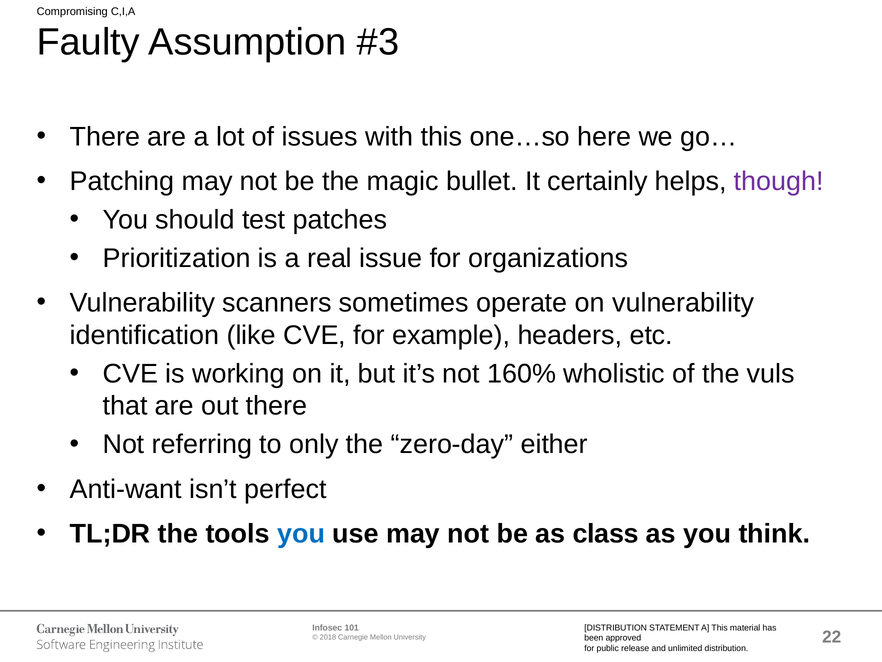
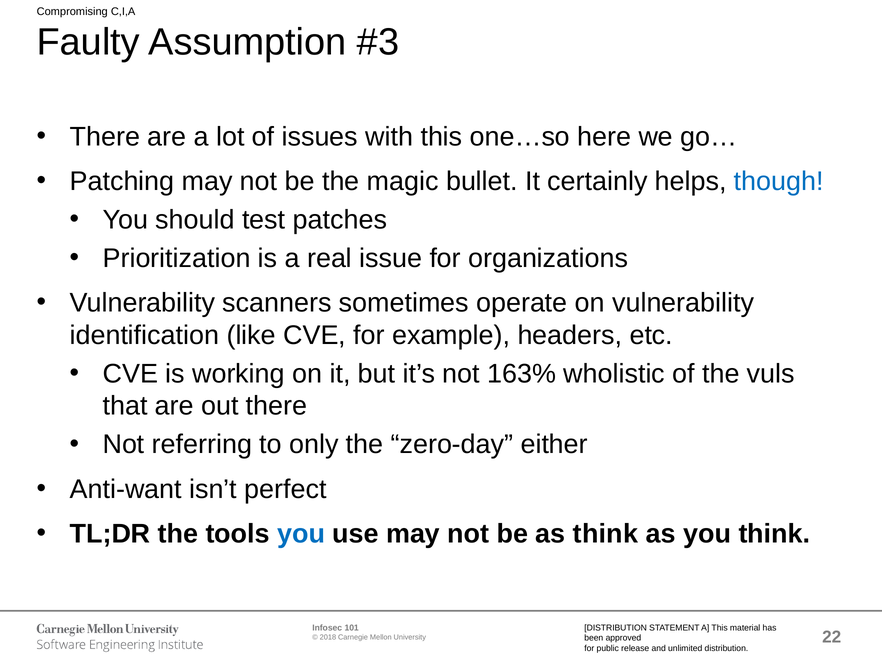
though colour: purple -> blue
160%: 160% -> 163%
as class: class -> think
